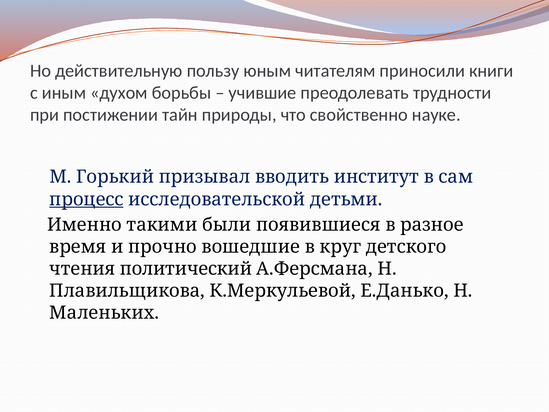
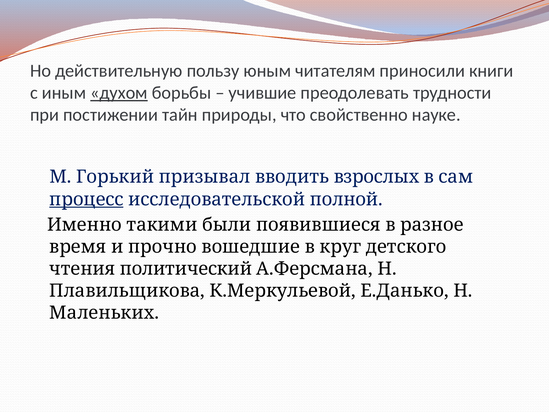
духом underline: none -> present
институт: институт -> взрослых
детьми: детьми -> полной
